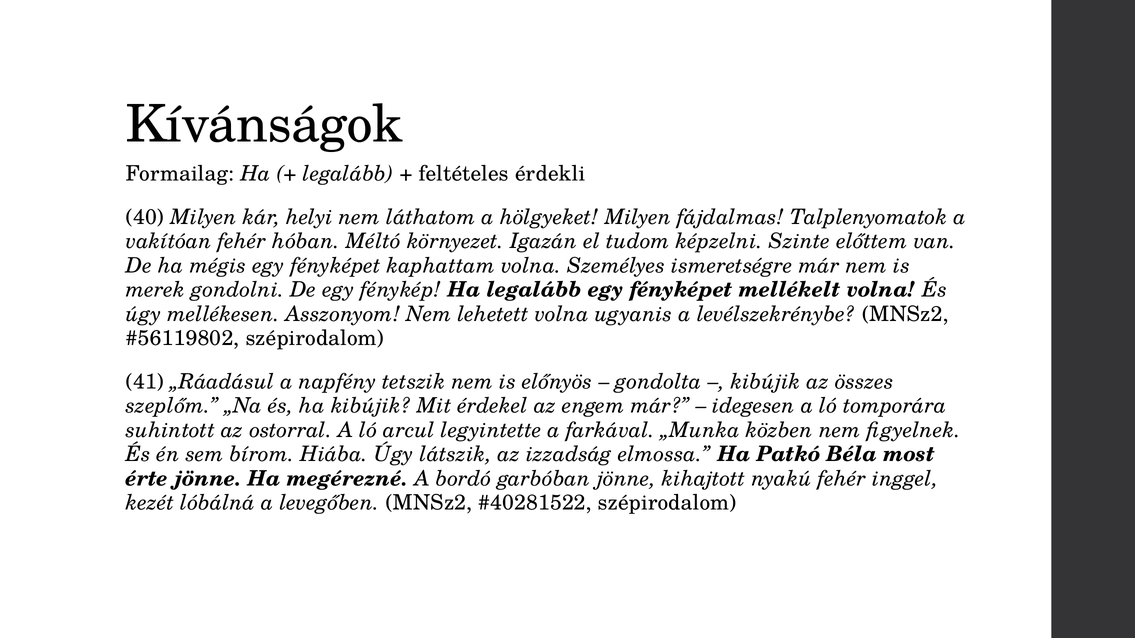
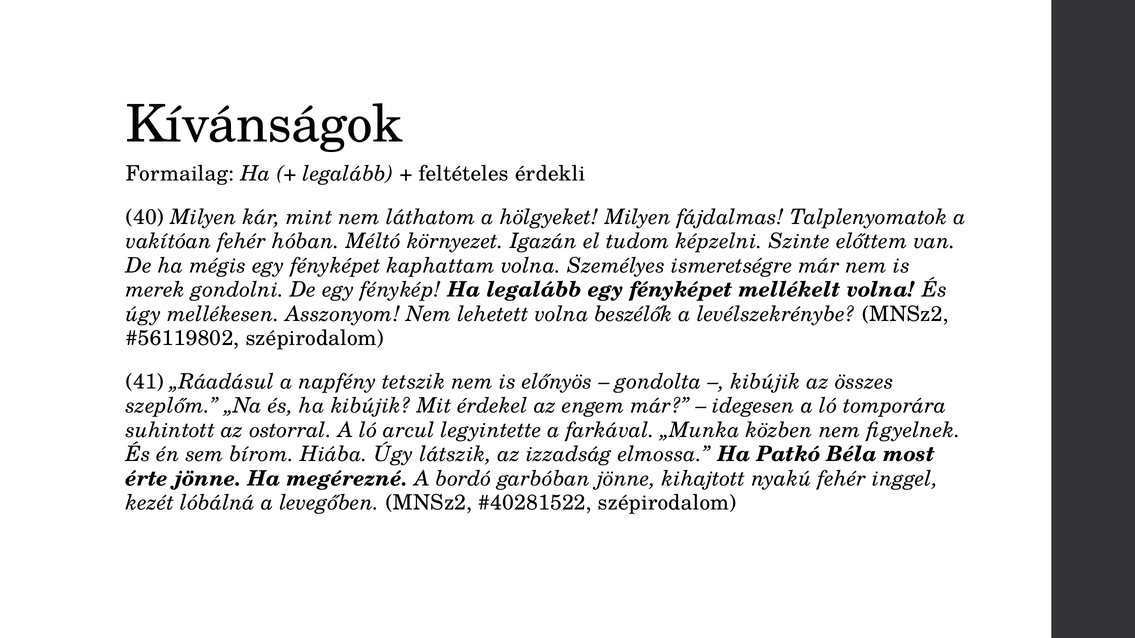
helyi: helyi -> mint
ugyanis: ugyanis -> beszélők
